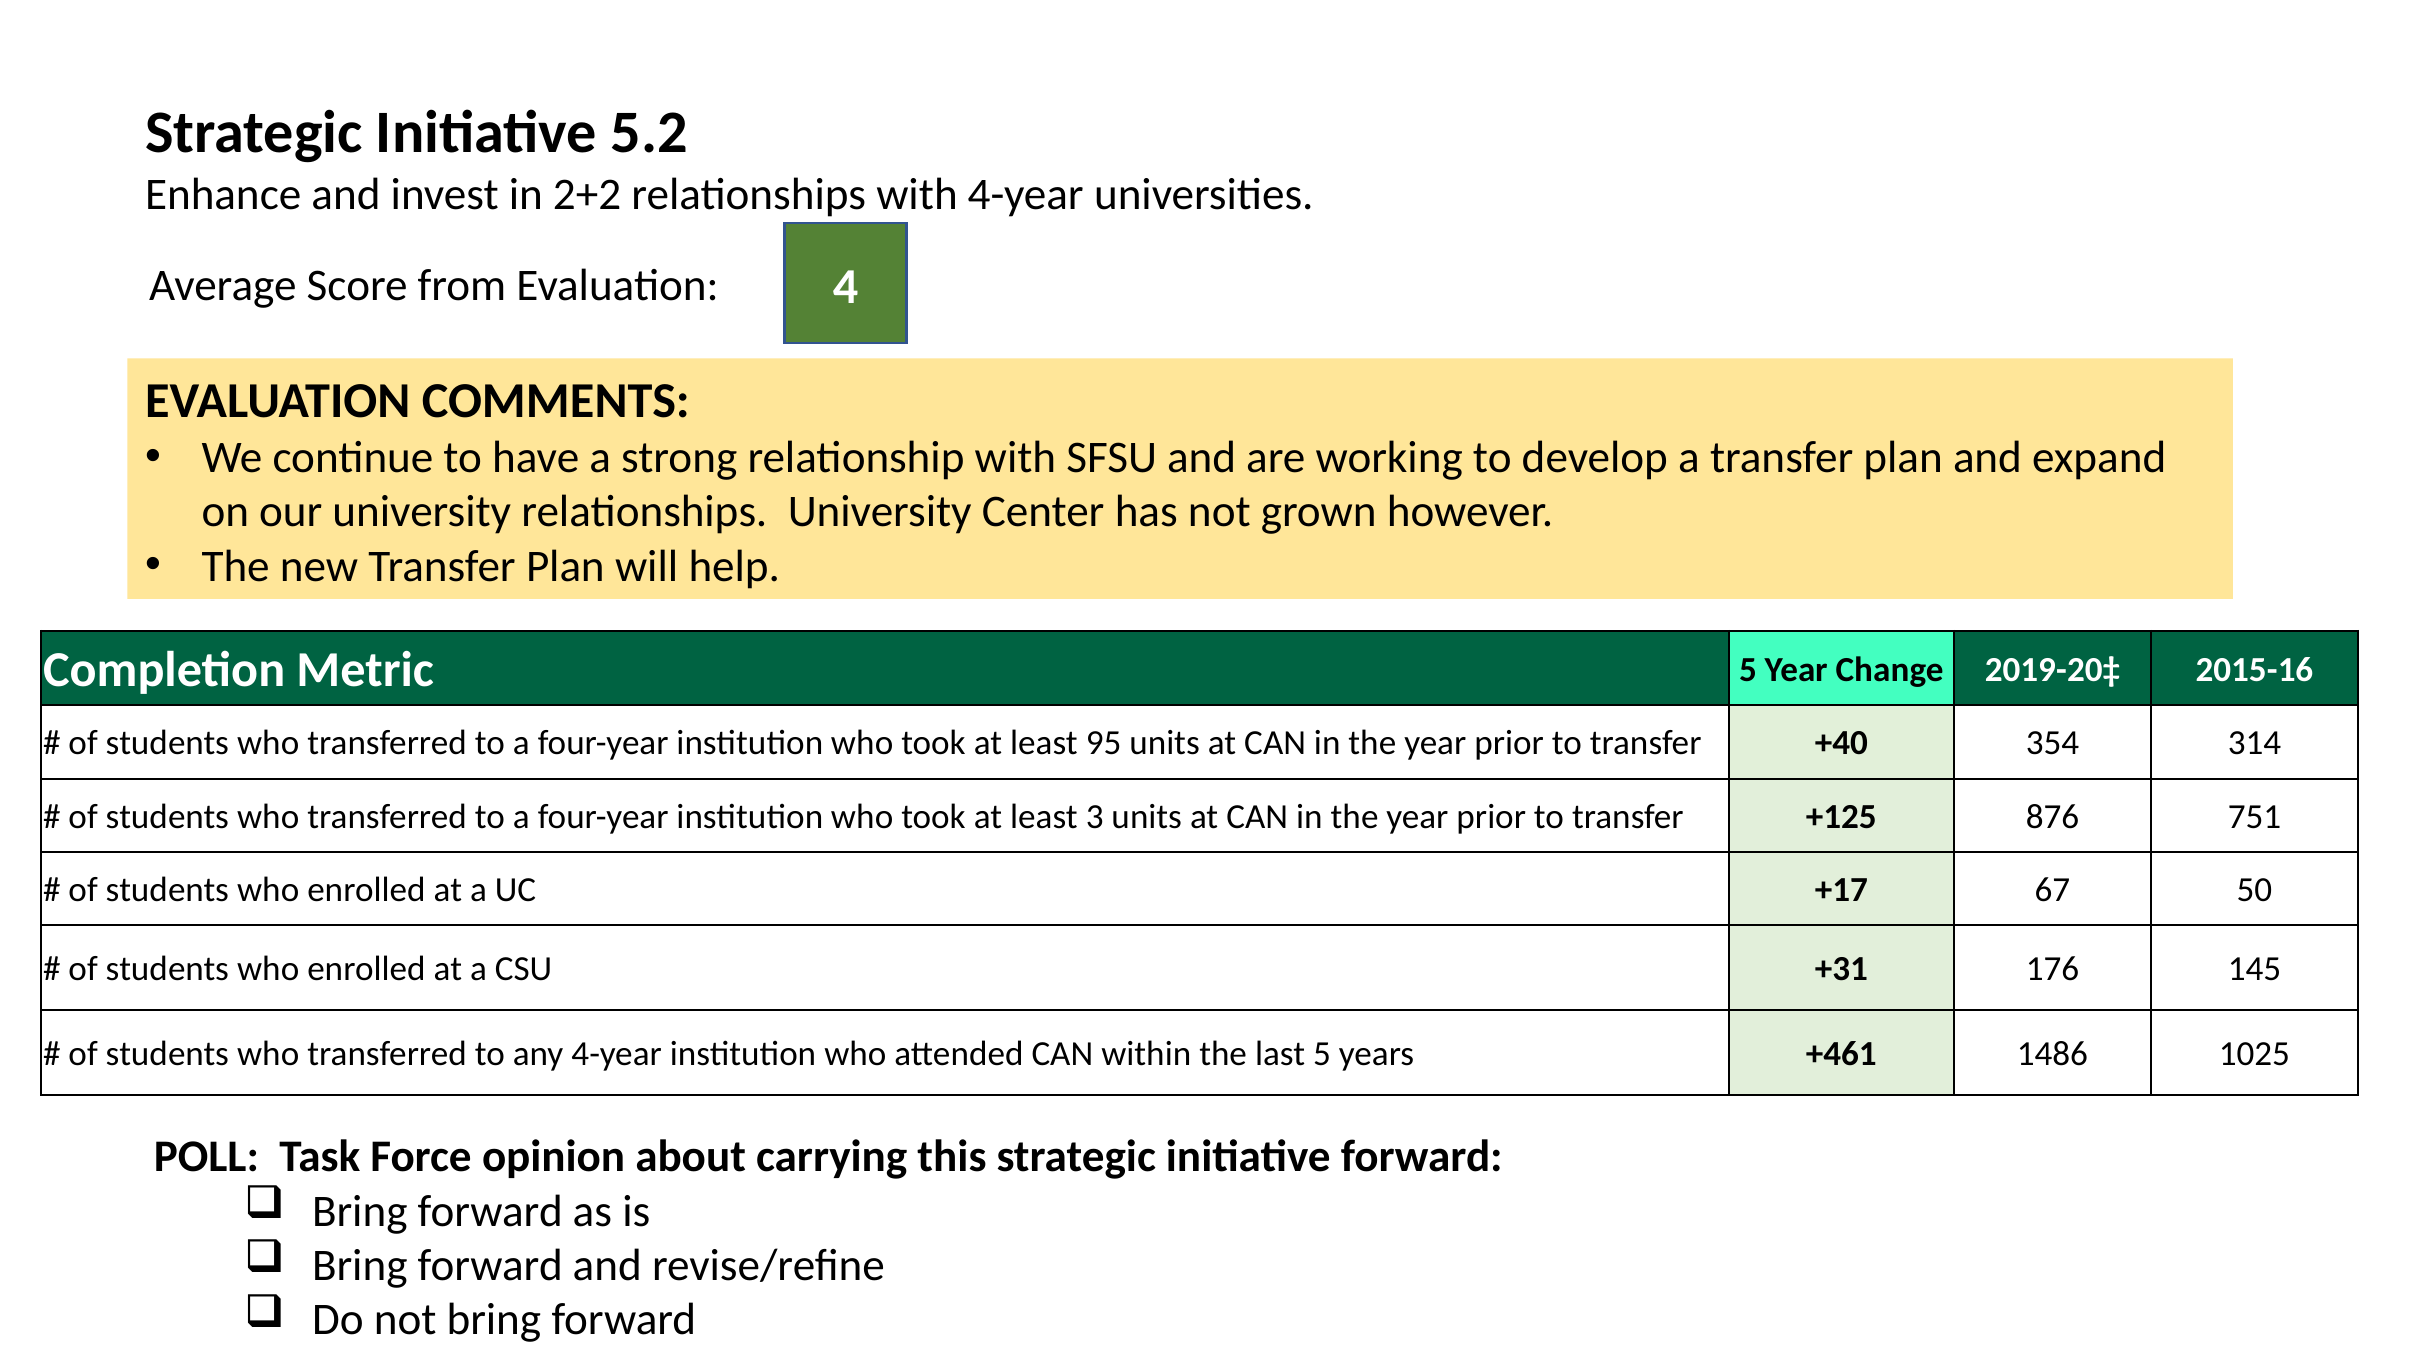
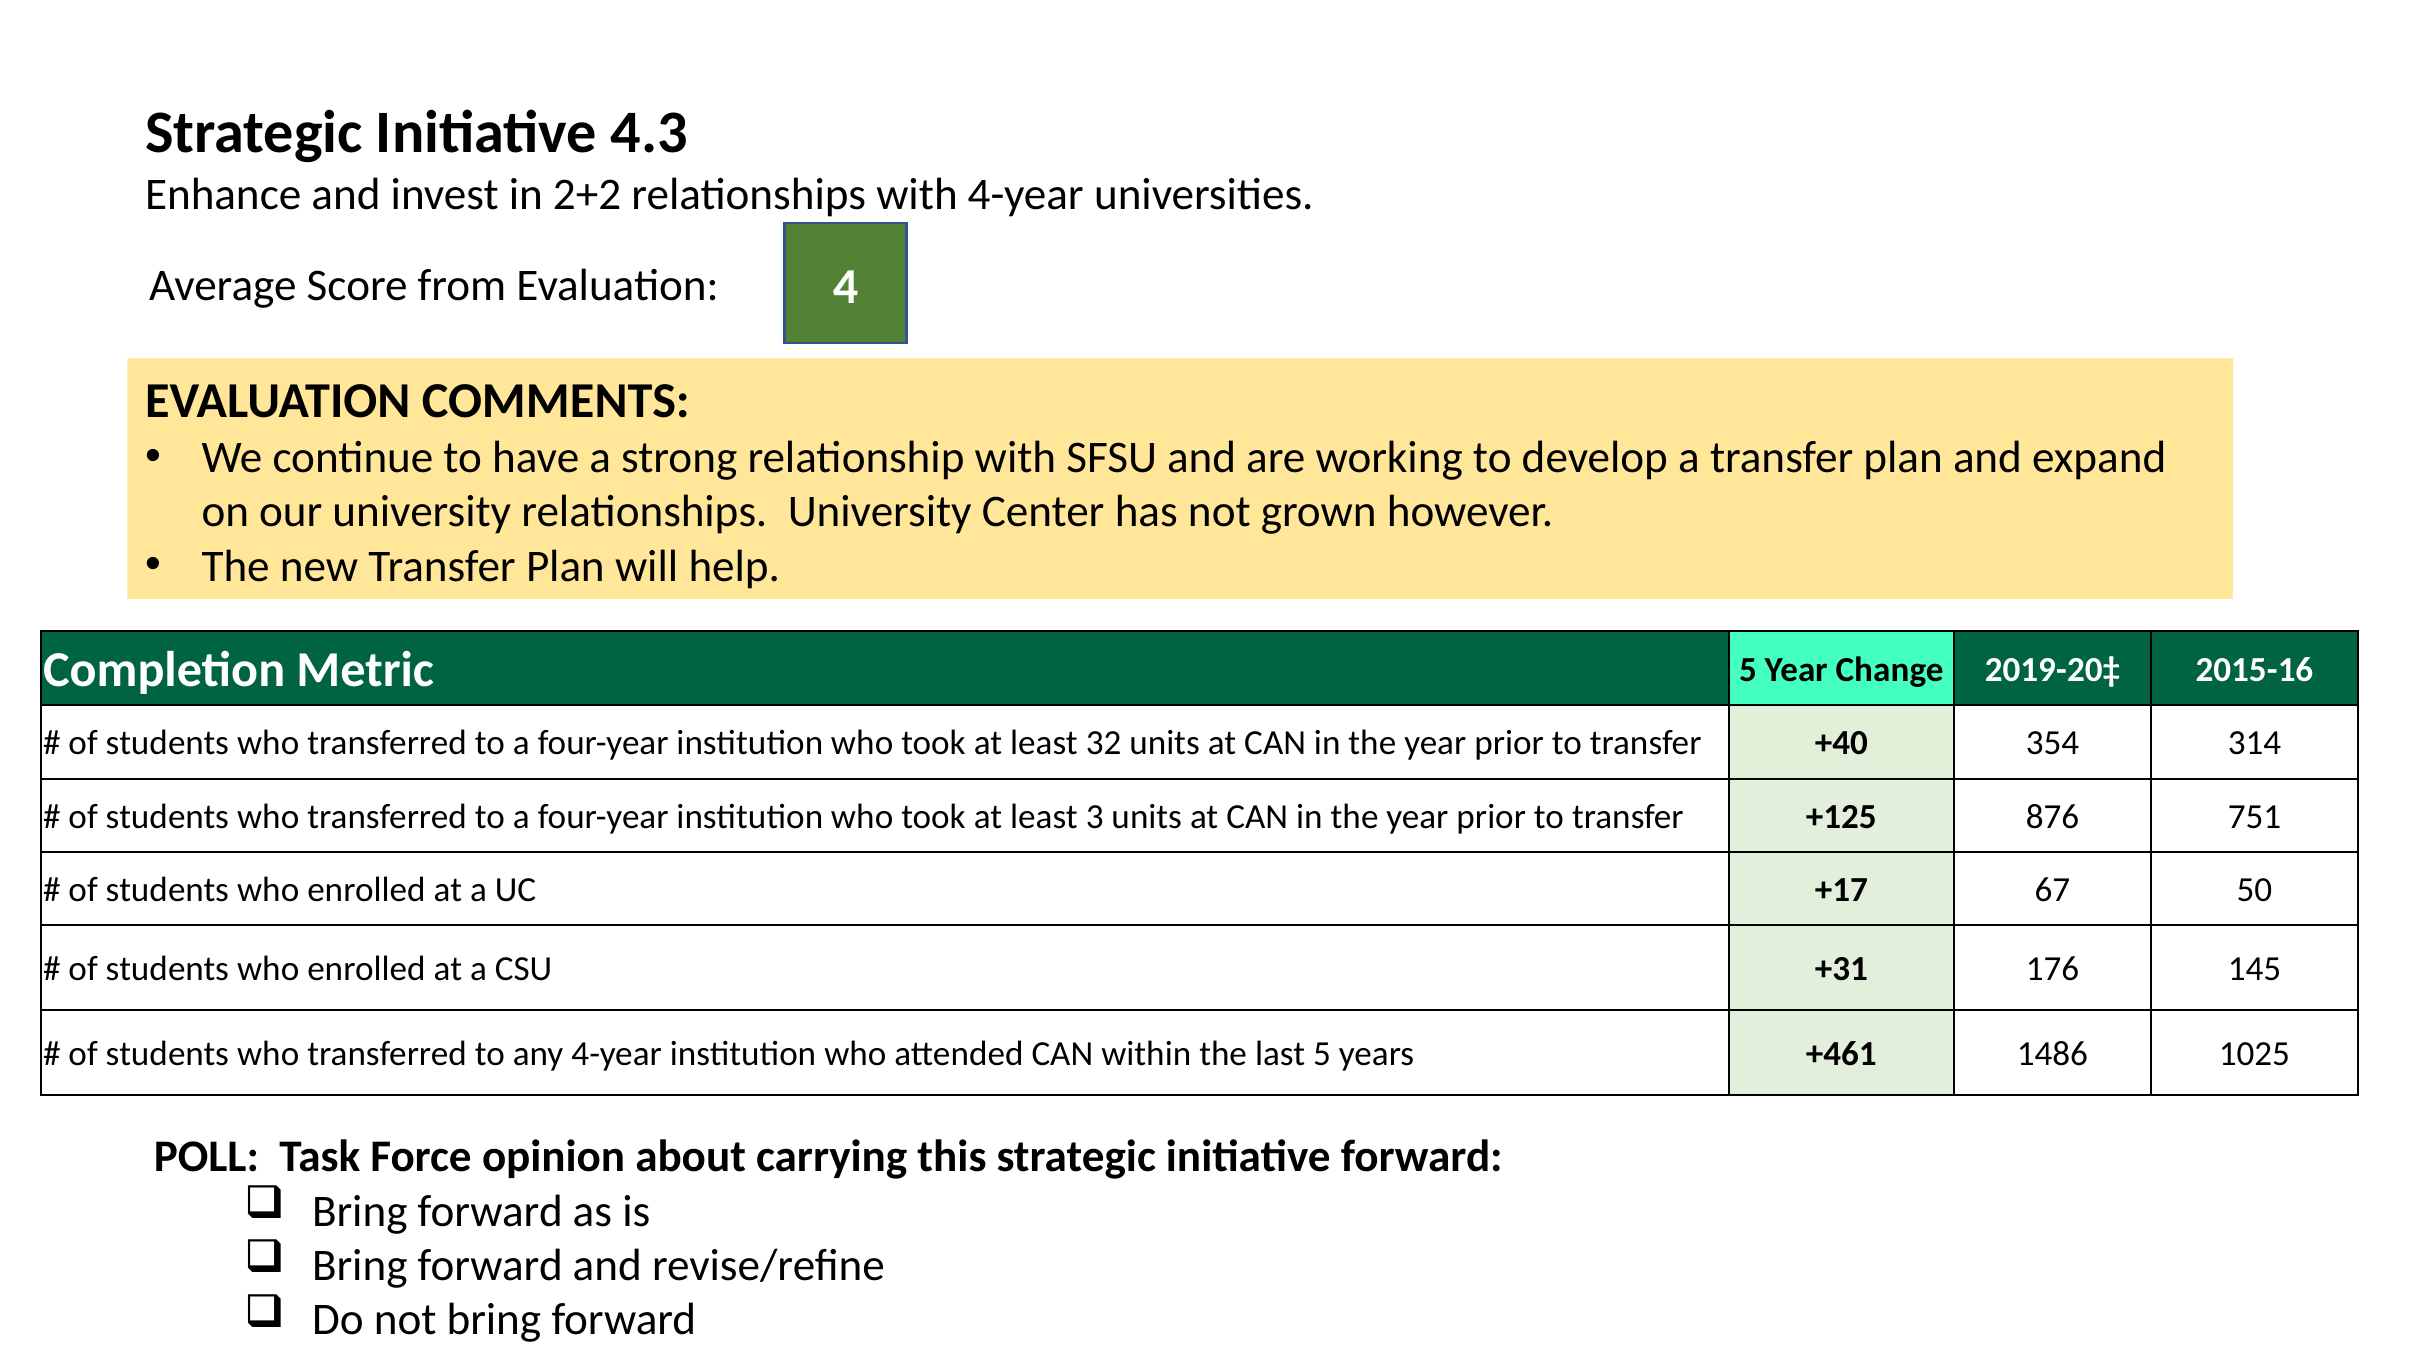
5.2: 5.2 -> 4.3
95: 95 -> 32
